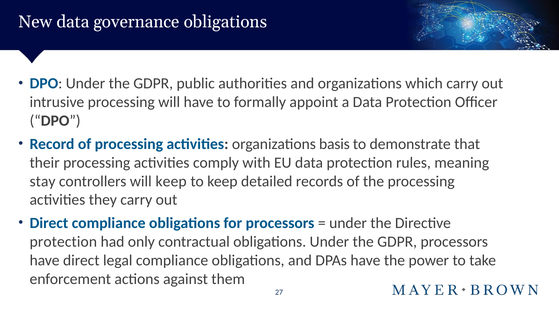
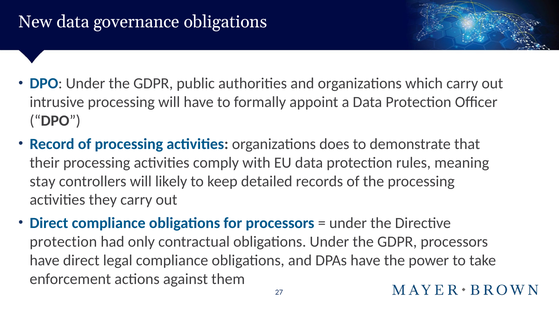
basis: basis -> does
will keep: keep -> likely
